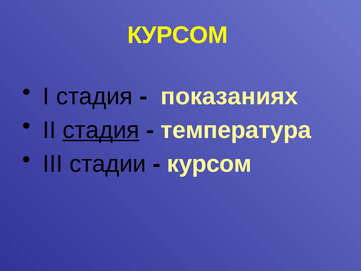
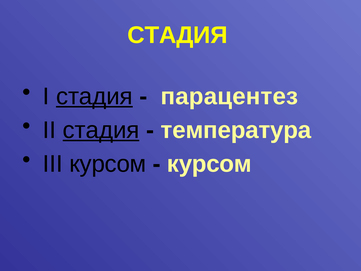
КУРСОМ at (178, 35): КУРСОМ -> СТАДИЯ
стадия at (94, 96) underline: none -> present
показаниях: показаниях -> парацентез
III стадии: стадии -> курсом
